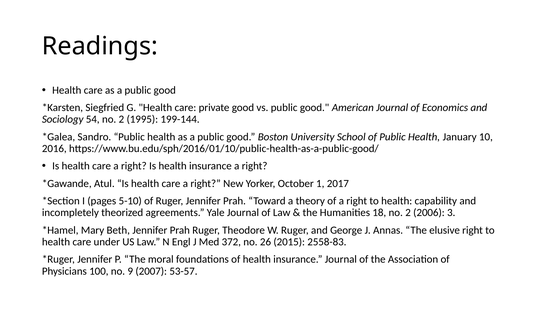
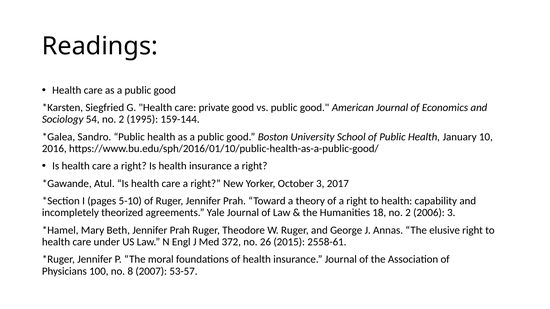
199-144: 199-144 -> 159-144
October 1: 1 -> 3
2558-83: 2558-83 -> 2558-61
9: 9 -> 8
